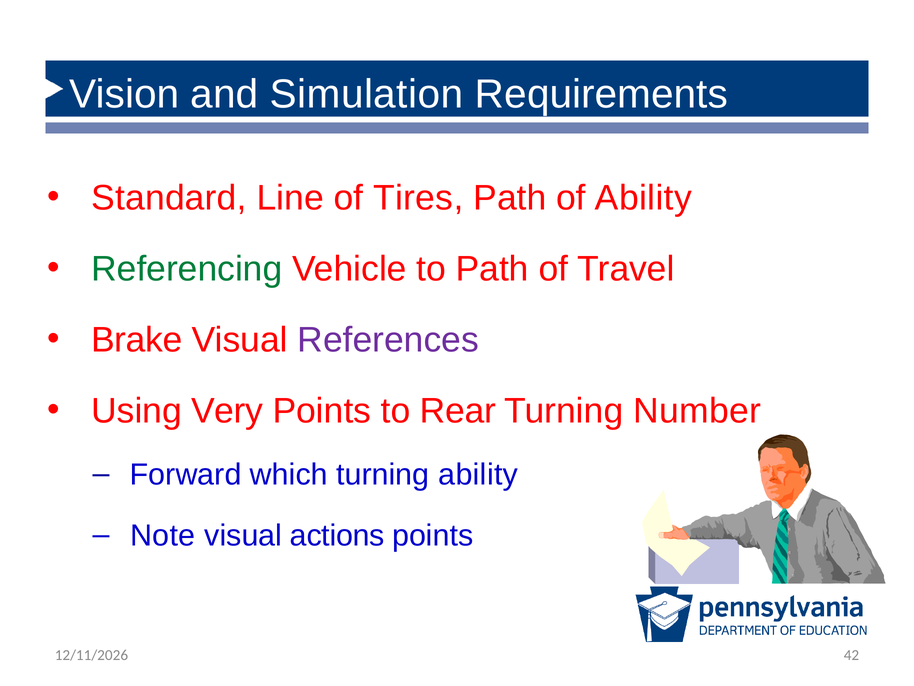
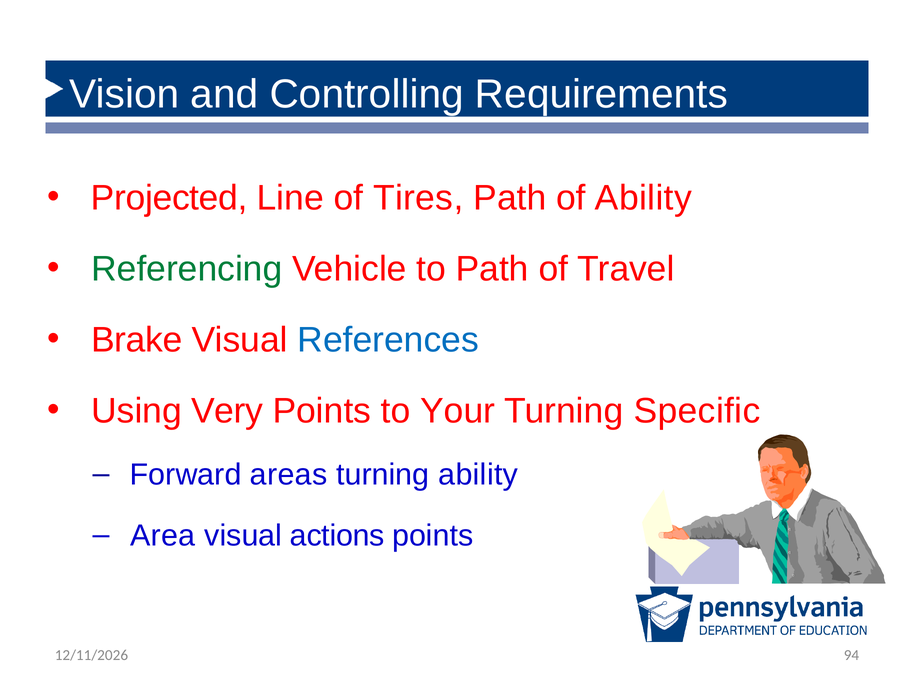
Simulation: Simulation -> Controlling
Standard: Standard -> Projected
References colour: purple -> blue
Rear: Rear -> Your
Number: Number -> Specific
which: which -> areas
Note: Note -> Area
42: 42 -> 94
